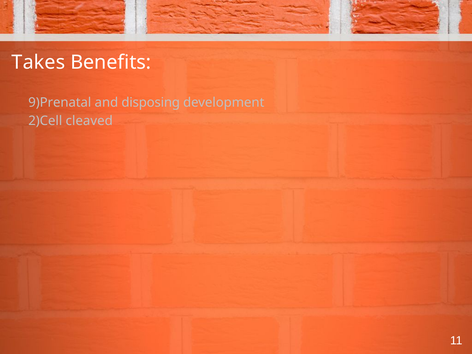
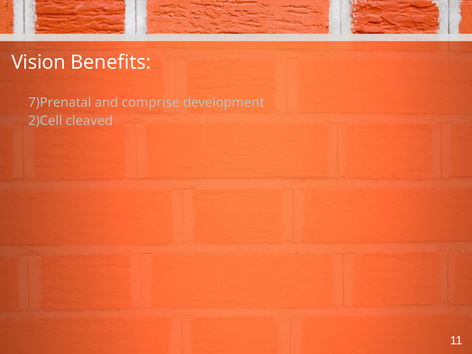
Takes: Takes -> Vision
9)Prenatal: 9)Prenatal -> 7)Prenatal
disposing: disposing -> comprise
